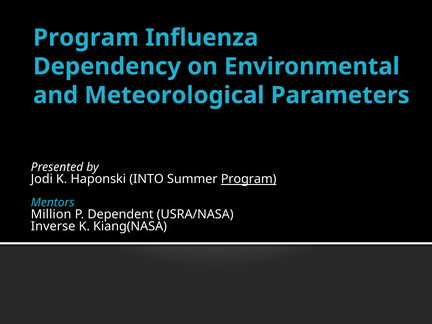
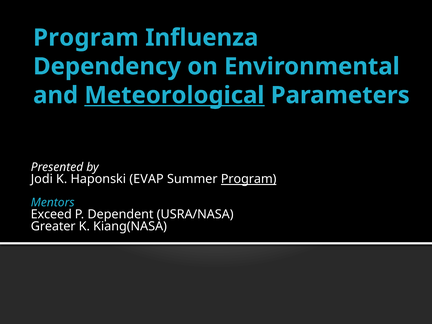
Meteorological underline: none -> present
INTO: INTO -> EVAP
Million: Million -> Exceed
Inverse: Inverse -> Greater
